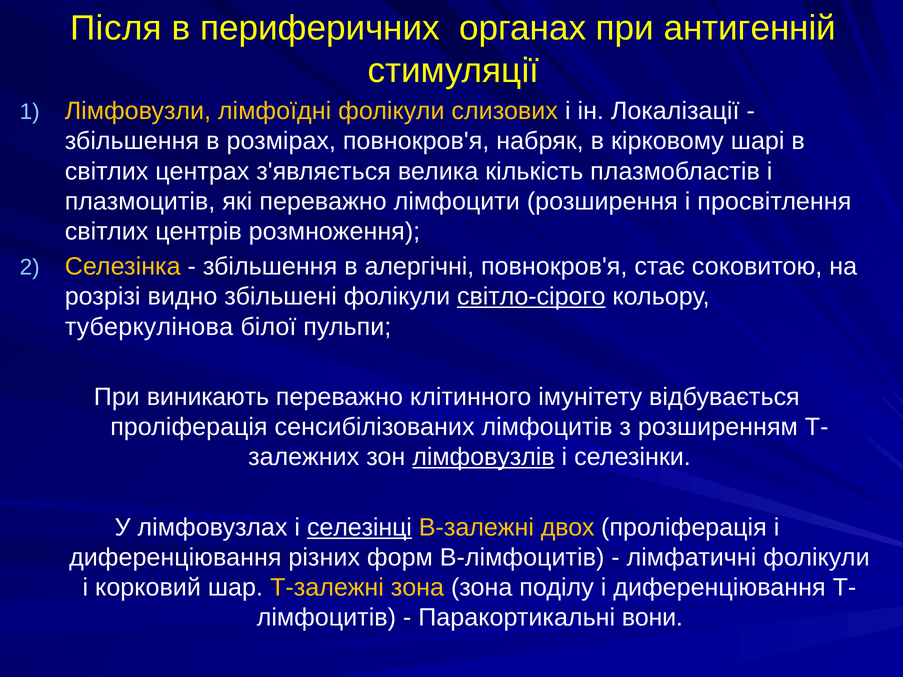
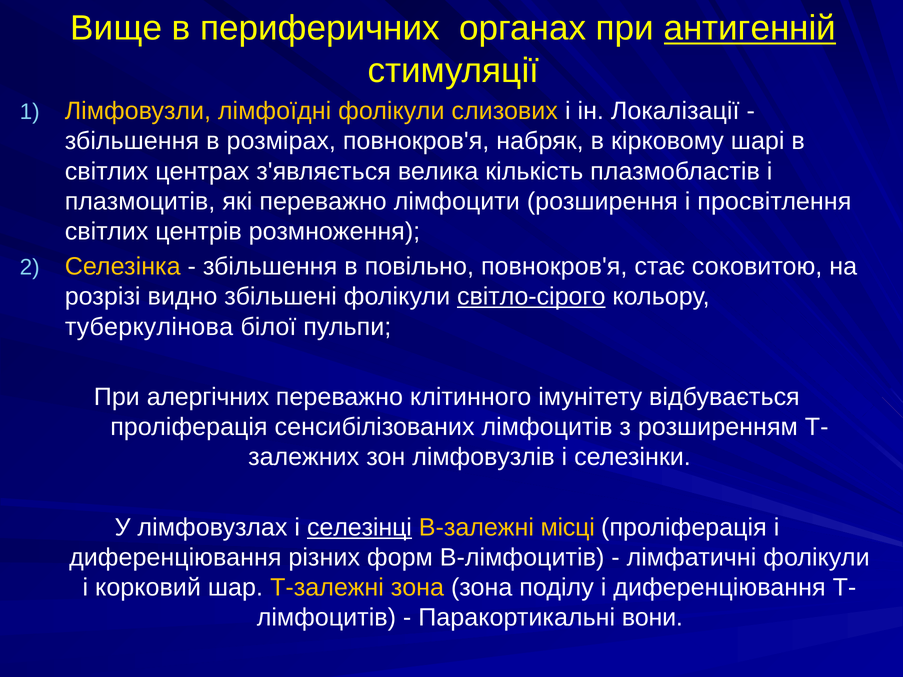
Після: Після -> Вище
антигенній underline: none -> present
алергічні: алергічні -> повільно
виникають: виникають -> алергічних
лімфовузлів underline: present -> none
двох: двох -> місці
